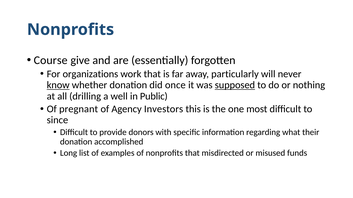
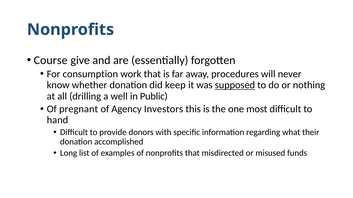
organizations: organizations -> consumption
particularly: particularly -> procedures
know underline: present -> none
once: once -> keep
since: since -> hand
